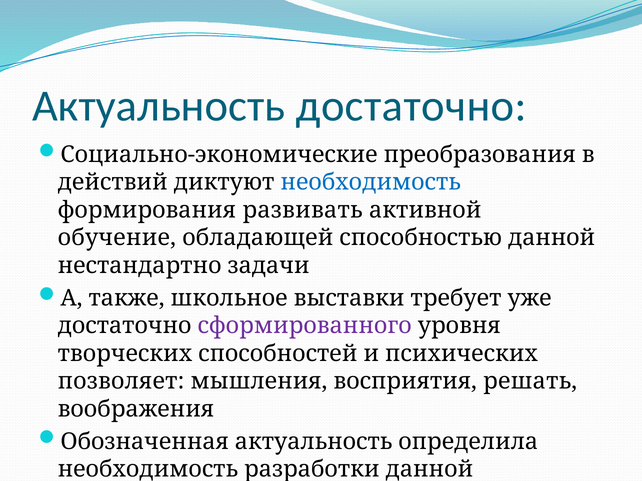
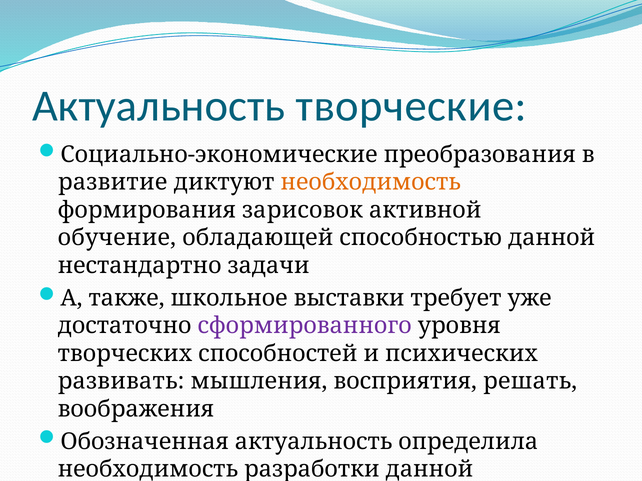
Актуальность достаточно: достаточно -> творческие
действий: действий -> развитие
необходимость at (371, 182) colour: blue -> orange
развивать: развивать -> зарисовок
позволяет: позволяет -> развивать
